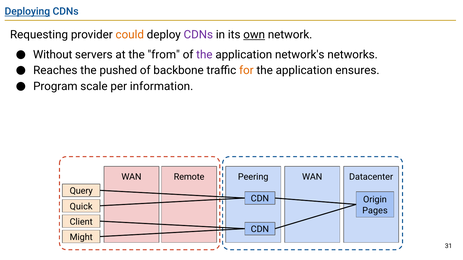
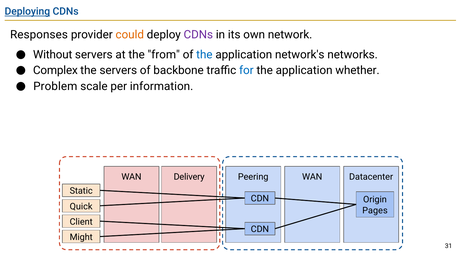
Requesting: Requesting -> Responses
own underline: present -> none
the at (204, 55) colour: purple -> blue
Reaches: Reaches -> Complex
the pushed: pushed -> servers
for colour: orange -> blue
ensures: ensures -> whether
Program: Program -> Problem
Remote: Remote -> Delivery
Query: Query -> Static
